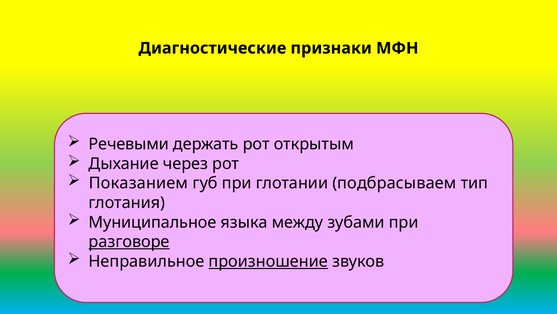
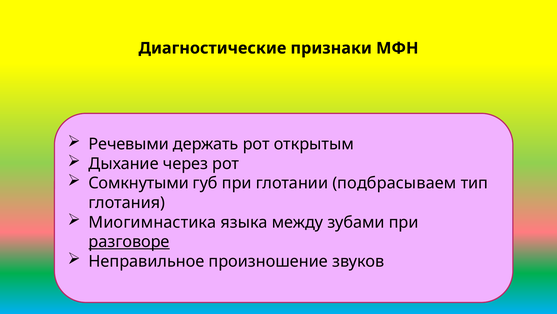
Показанием: Показанием -> Сомкнутыми
Муниципальное: Муниципальное -> Миогимнастика
произношение underline: present -> none
